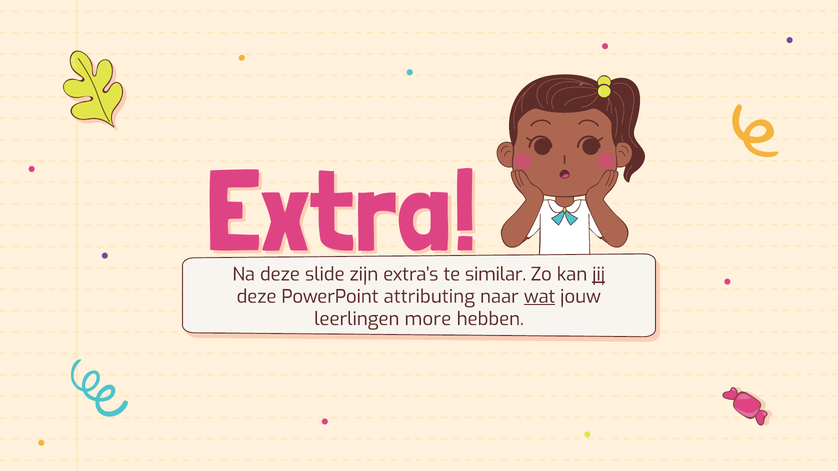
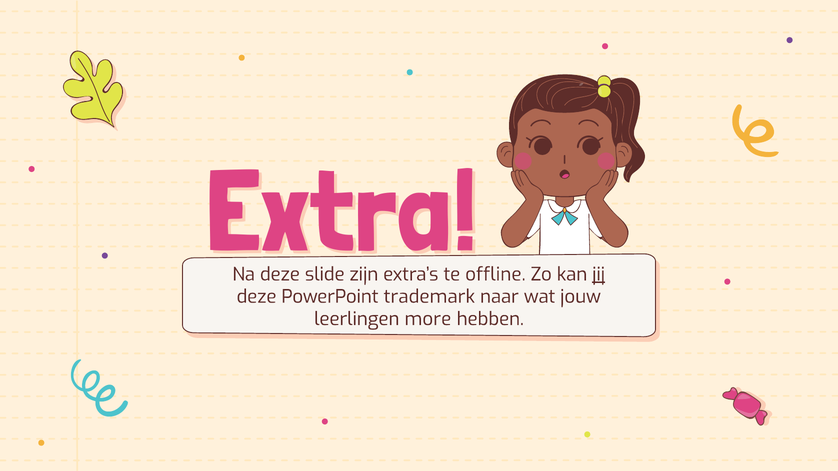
similar: similar -> offline
attributing: attributing -> trademark
wat underline: present -> none
